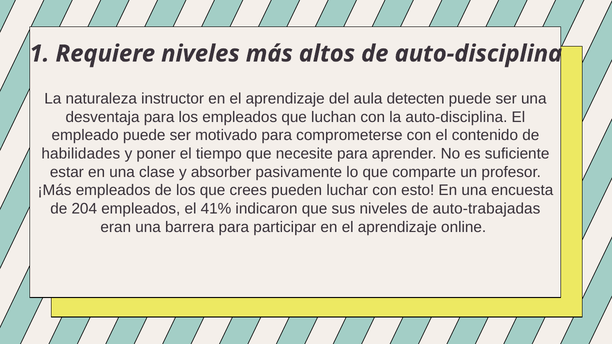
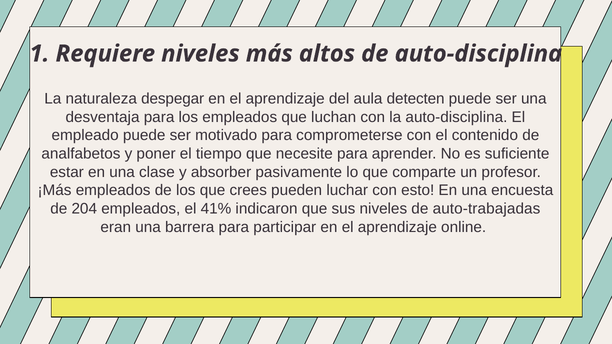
instructor: instructor -> despegar
habilidades: habilidades -> analfabetos
